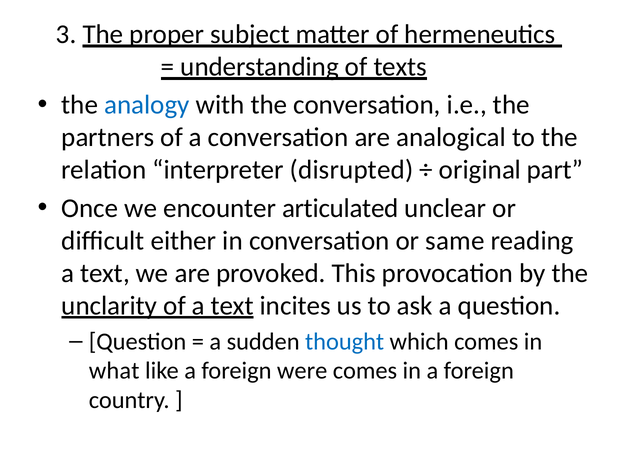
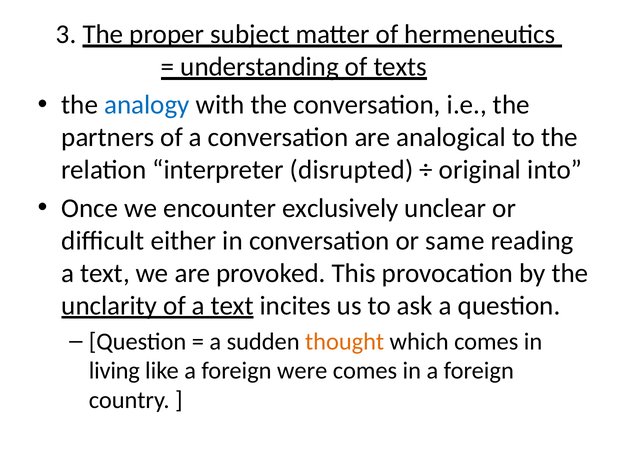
part: part -> into
articulated: articulated -> exclusively
thought colour: blue -> orange
what: what -> living
